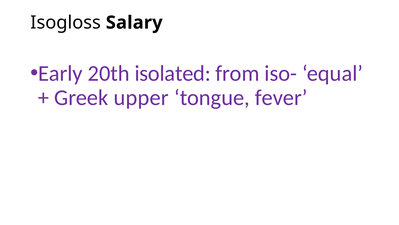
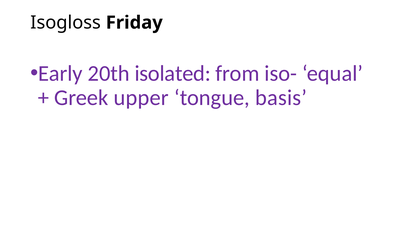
Salary: Salary -> Friday
fever: fever -> basis
